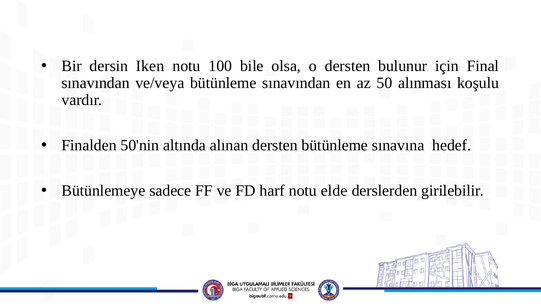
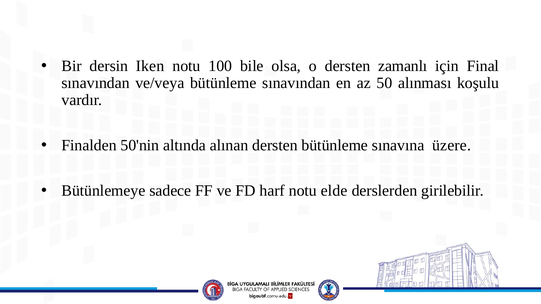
bulunur: bulunur -> zamanlı
hedef: hedef -> üzere
